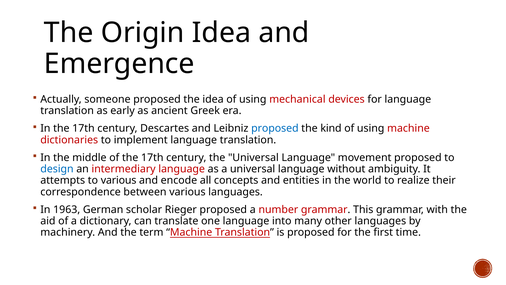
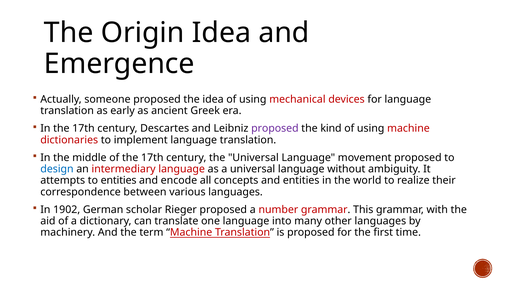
proposed at (275, 128) colour: blue -> purple
to various: various -> entities
1963: 1963 -> 1902
